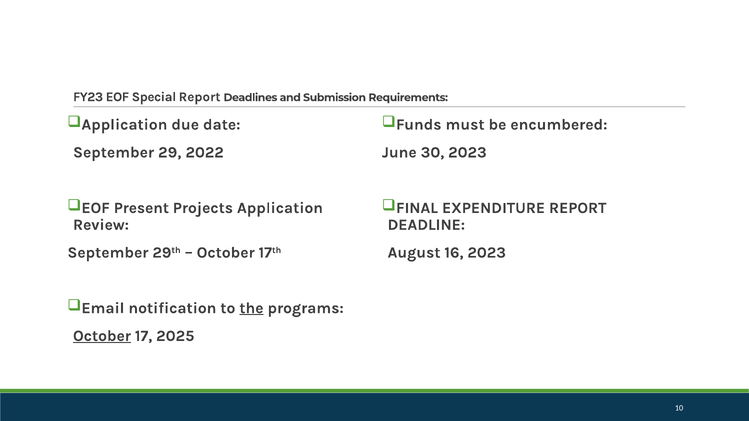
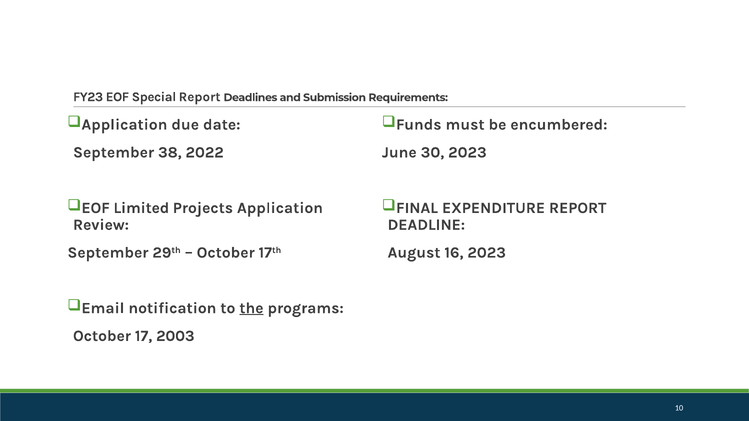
29: 29 -> 38
Present: Present -> Limited
October at (102, 336) underline: present -> none
2025: 2025 -> 2003
